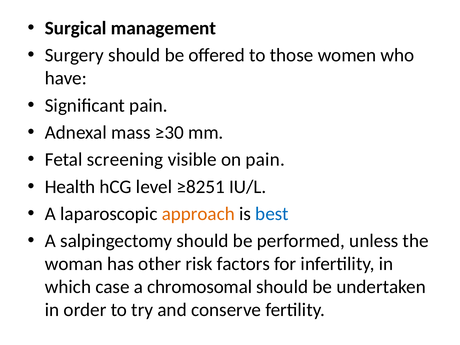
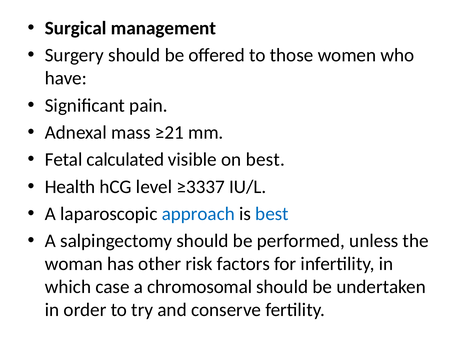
≥30: ≥30 -> ≥21
screening: screening -> calculated
on pain: pain -> best
≥8251: ≥8251 -> ≥3337
approach colour: orange -> blue
